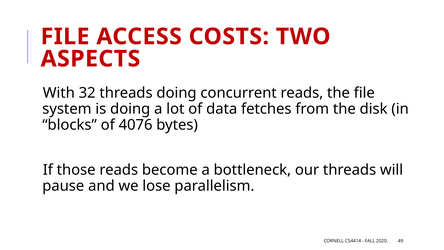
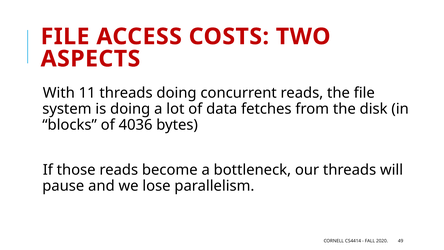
32: 32 -> 11
4076: 4076 -> 4036
